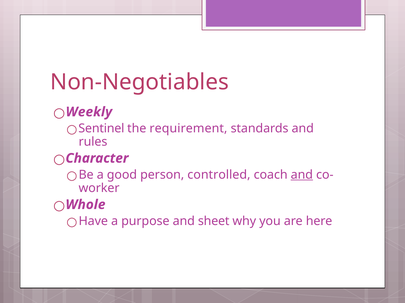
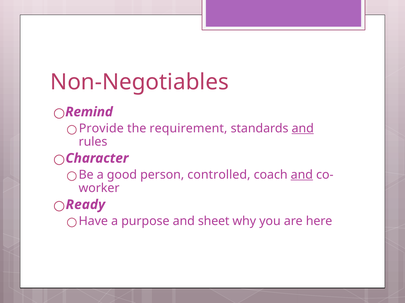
Weekly: Weekly -> Remind
Sentinel: Sentinel -> Provide
and at (303, 129) underline: none -> present
Whole: Whole -> Ready
